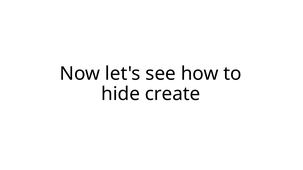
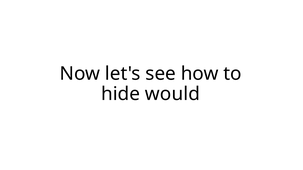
create: create -> would
